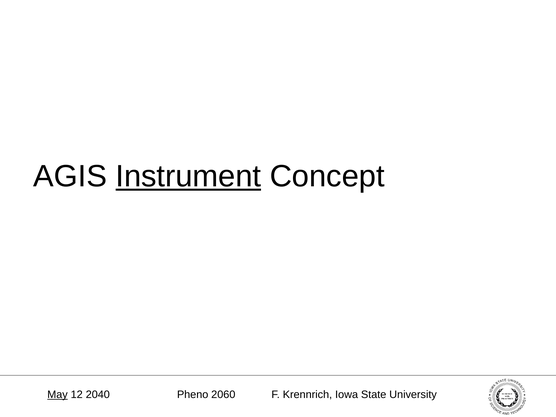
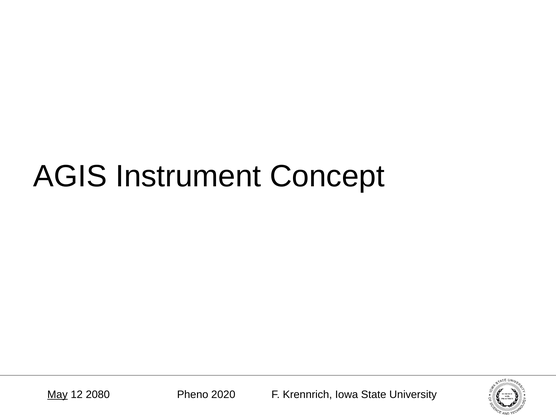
Instrument underline: present -> none
2040: 2040 -> 2080
2060: 2060 -> 2020
